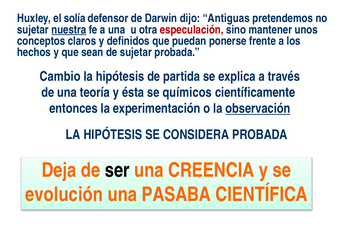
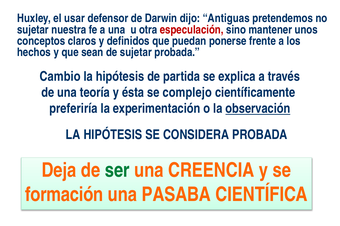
solía: solía -> usar
nuestra underline: present -> none
químicos: químicos -> complejo
entonces: entonces -> preferiría
ser colour: black -> green
evolución: evolución -> formación
